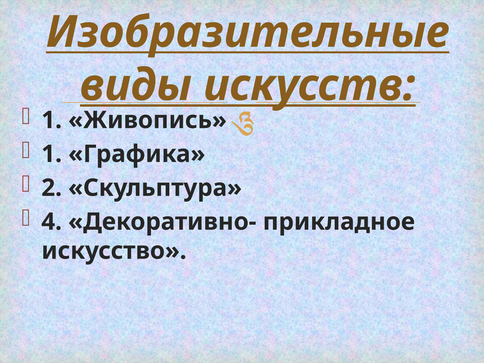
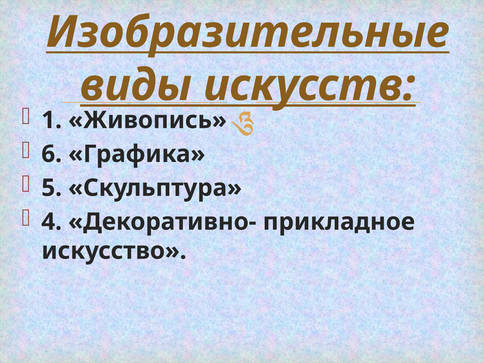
1 at (52, 154): 1 -> 6
2: 2 -> 5
